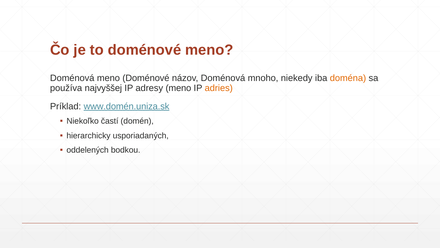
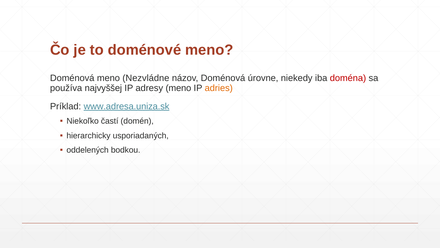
meno Doménové: Doménové -> Nezvládne
mnoho: mnoho -> úrovne
doména colour: orange -> red
www.domén.uniza.sk: www.domén.uniza.sk -> www.adresa.uniza.sk
